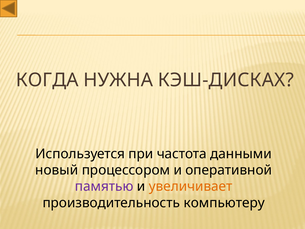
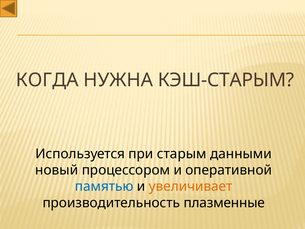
КЭШ-ДИСКАХ: КЭШ-ДИСКАХ -> КЭШ-СТАРЫМ
частота: частота -> старым
памятью colour: purple -> blue
компьютеру: компьютеру -> плазменные
